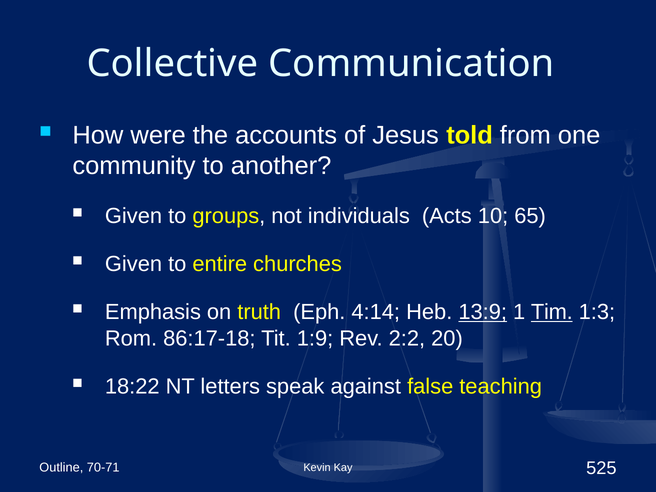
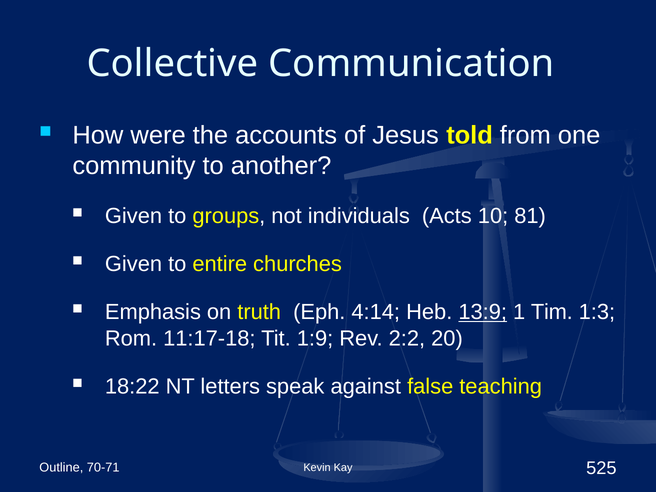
65: 65 -> 81
Tim underline: present -> none
86:17-18: 86:17-18 -> 11:17-18
